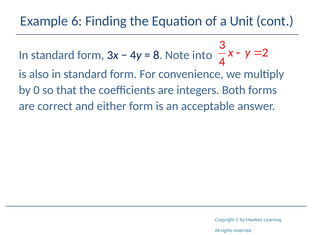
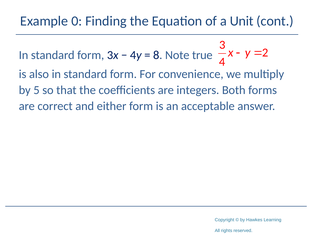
6: 6 -> 0
into: into -> true
0: 0 -> 5
